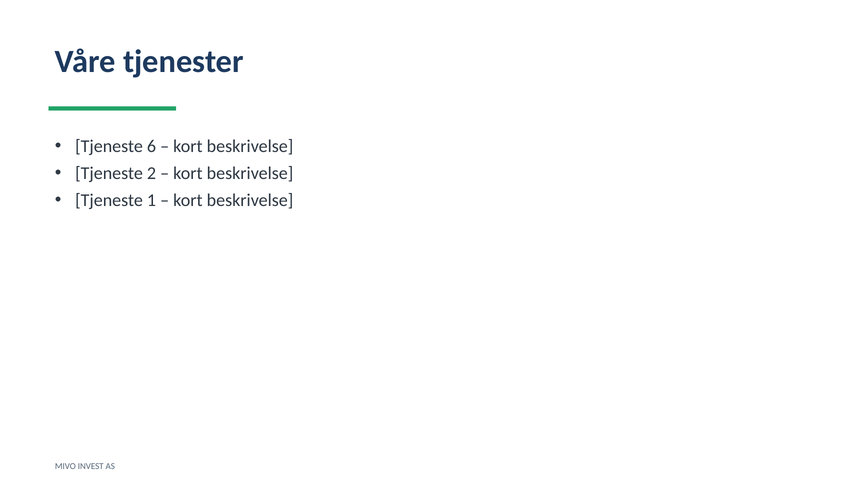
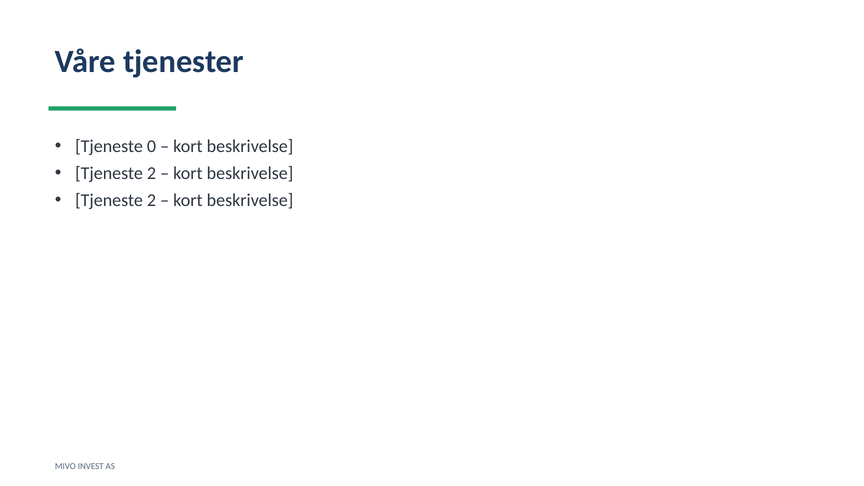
6: 6 -> 0
1 at (151, 200): 1 -> 2
